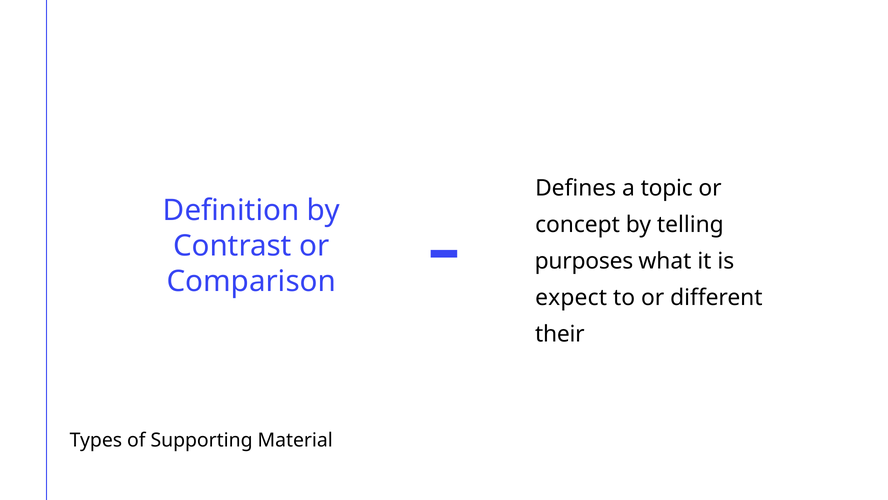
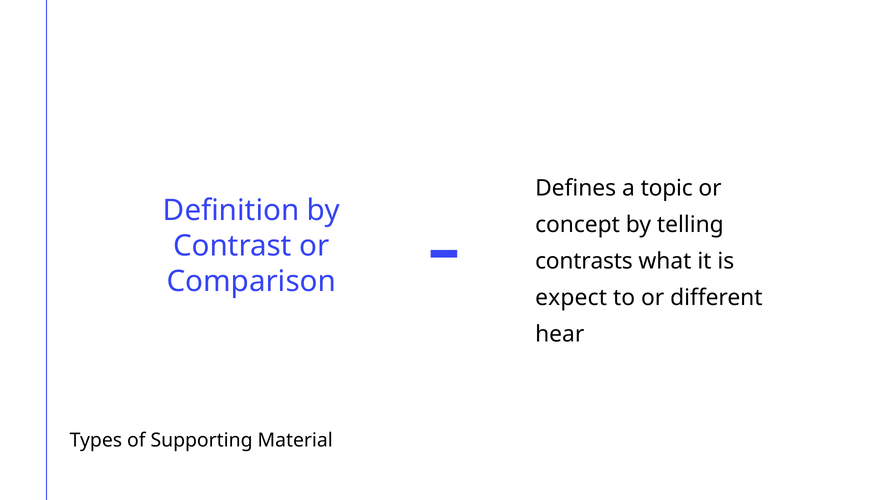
purposes: purposes -> contrasts
their: their -> hear
